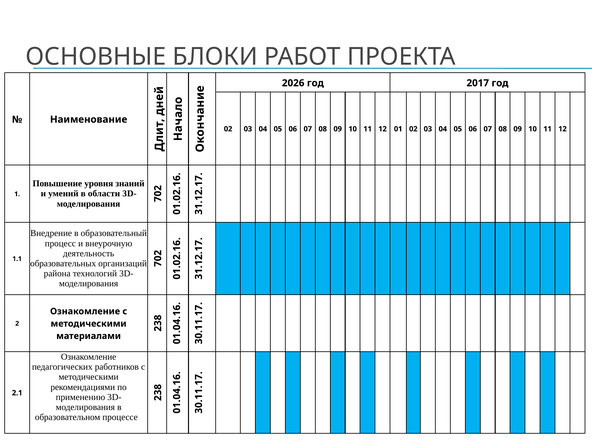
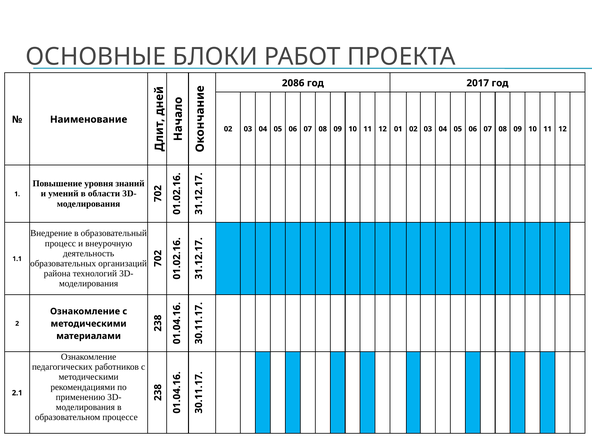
2026: 2026 -> 2086
